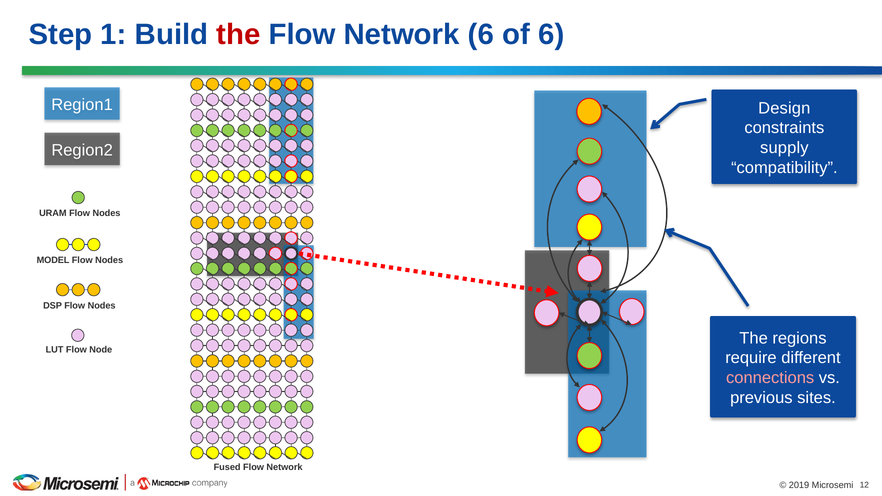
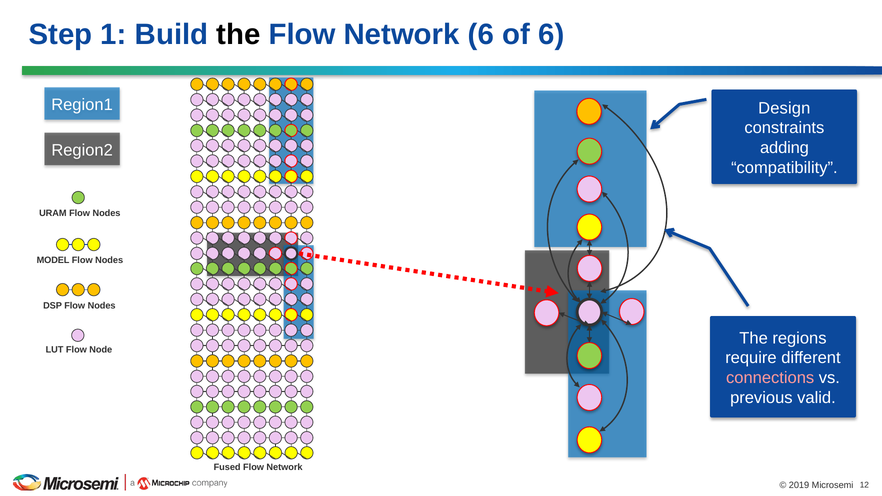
the at (238, 35) colour: red -> black
supply: supply -> adding
sites: sites -> valid
